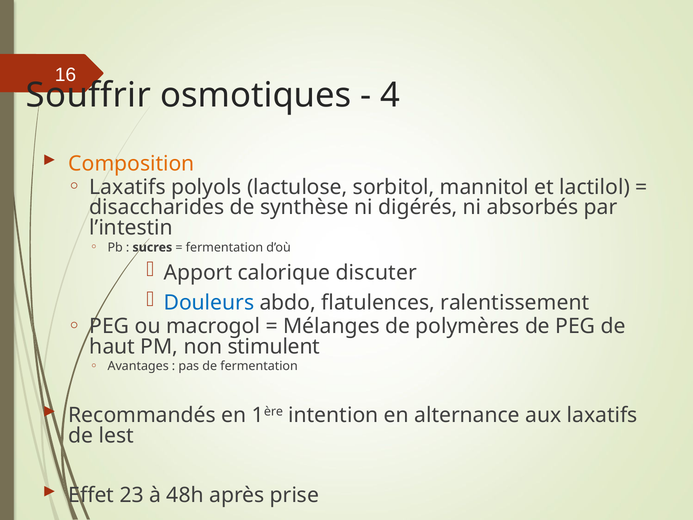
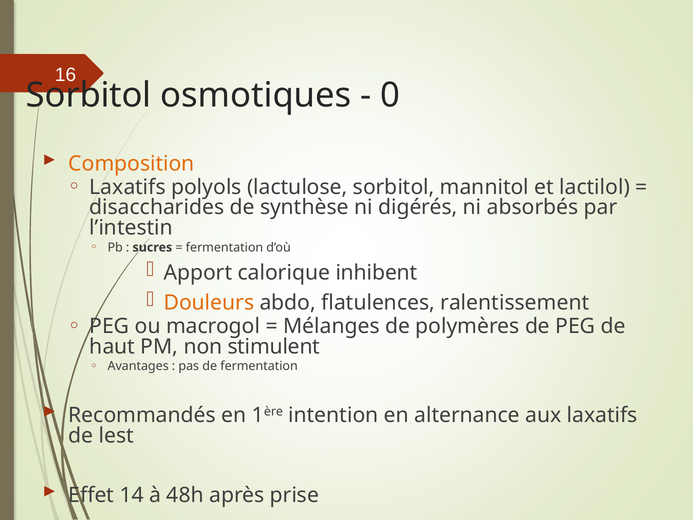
Souffrir at (88, 95): Souffrir -> Sorbitol
4: 4 -> 0
discuter: discuter -> inhibent
Douleurs colour: blue -> orange
23: 23 -> 14
